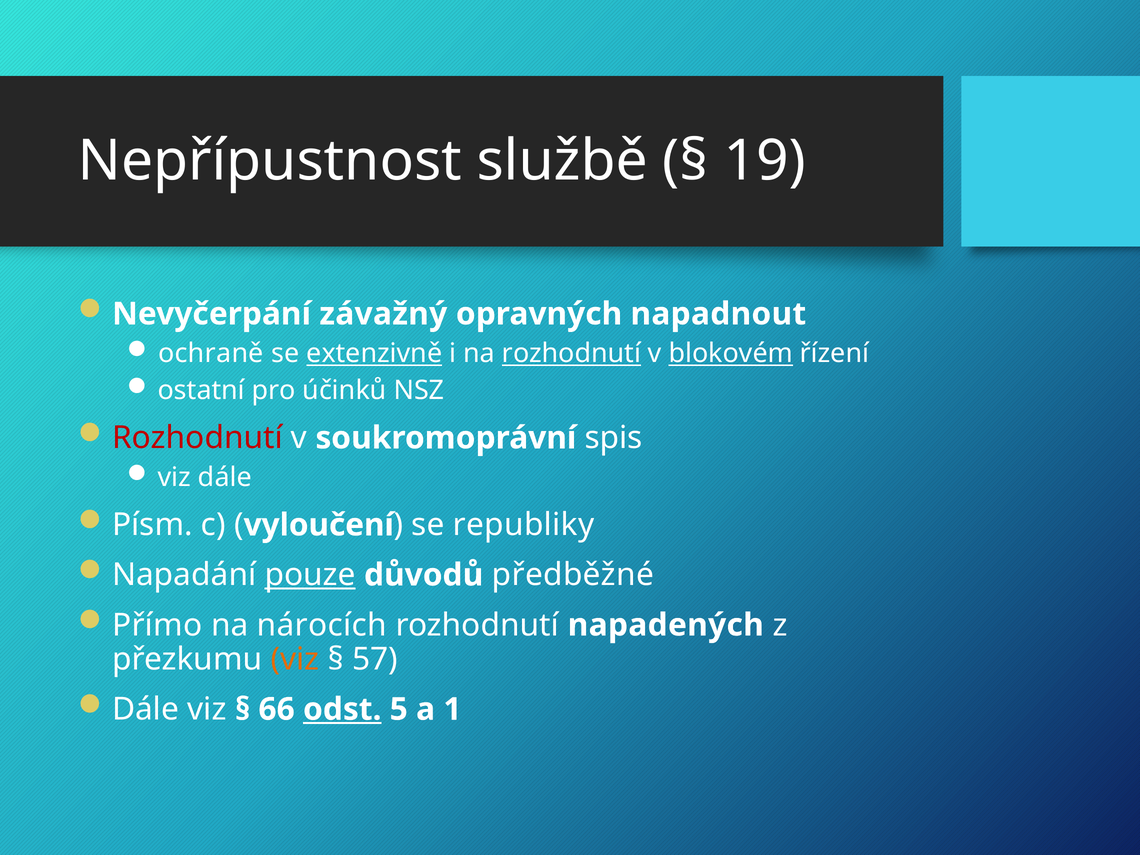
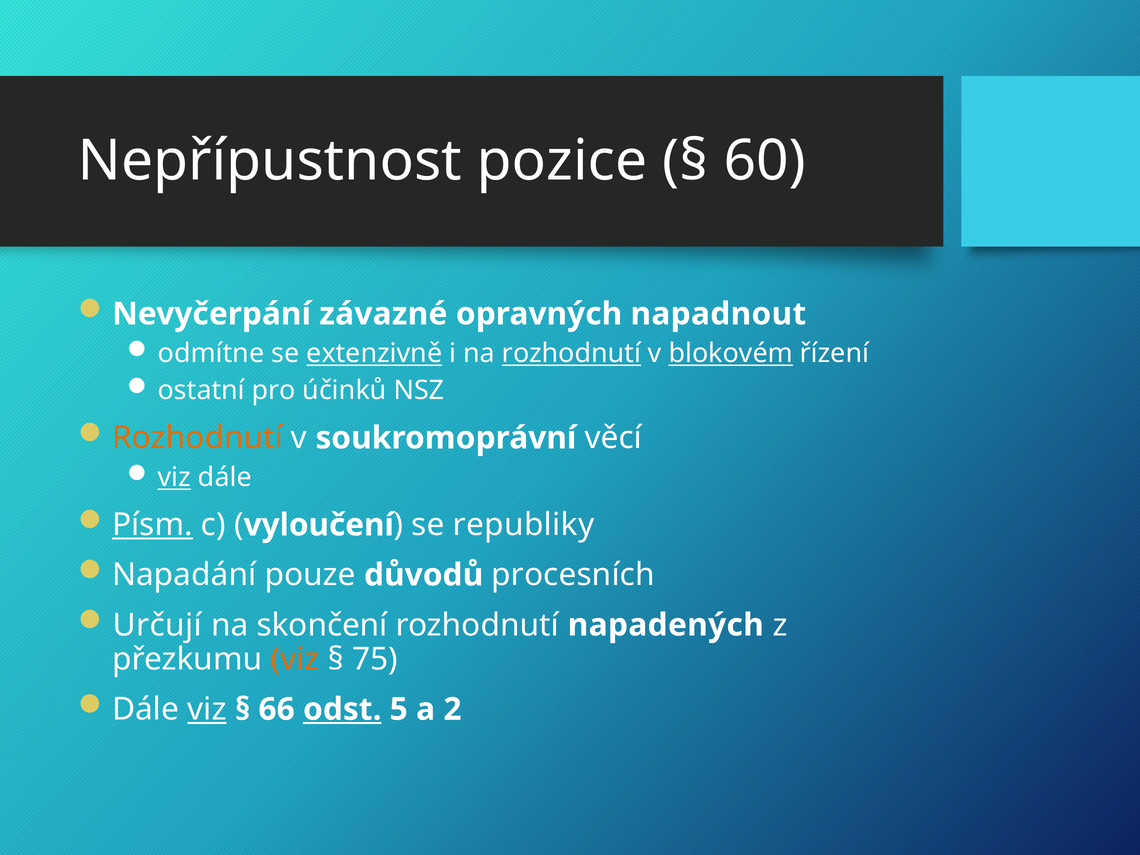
službě: službě -> pozice
19: 19 -> 60
závažný: závažný -> závazné
ochraně: ochraně -> odmítne
Rozhodnutí at (197, 438) colour: red -> orange
spis: spis -> věcí
viz at (174, 477) underline: none -> present
Písm underline: none -> present
pouze underline: present -> none
předběžné: předběžné -> procesních
Přímo: Přímo -> Určují
nárocích: nárocích -> skončení
57: 57 -> 75
viz at (207, 709) underline: none -> present
1: 1 -> 2
